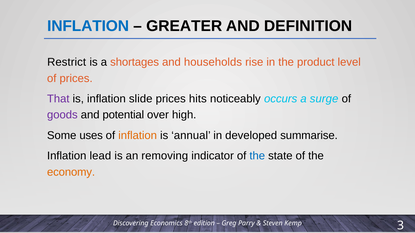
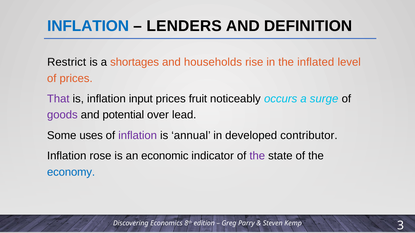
GREATER: GREATER -> LENDERS
product: product -> inflated
slide: slide -> input
hits: hits -> fruit
high: high -> lead
inflation at (138, 136) colour: orange -> purple
summarise: summarise -> contributor
lead: lead -> rose
removing: removing -> economic
the at (257, 156) colour: blue -> purple
economy colour: orange -> blue
